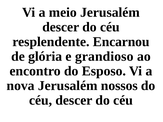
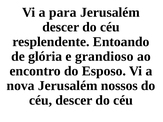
meio: meio -> para
Encarnou: Encarnou -> Entoando
